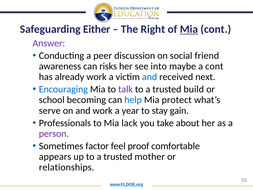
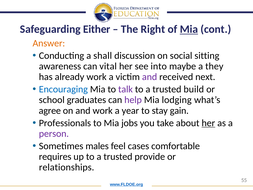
Answer colour: purple -> orange
peer: peer -> shall
friend: friend -> sitting
risks: risks -> vital
a cont: cont -> they
and at (150, 77) colour: blue -> purple
becoming: becoming -> graduates
help colour: blue -> purple
protect: protect -> lodging
serve: serve -> agree
lack: lack -> jobs
her at (208, 123) underline: none -> present
factor: factor -> males
proof: proof -> cases
appears: appears -> requires
mother: mother -> provide
